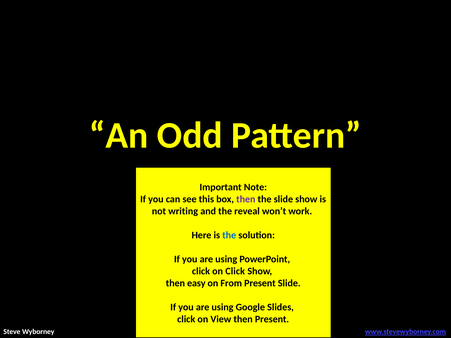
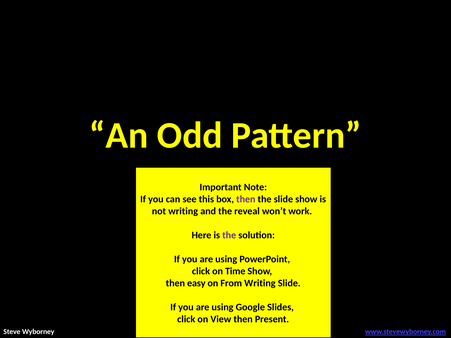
the at (229, 235) colour: blue -> purple
on Click: Click -> Time
From Present: Present -> Writing
